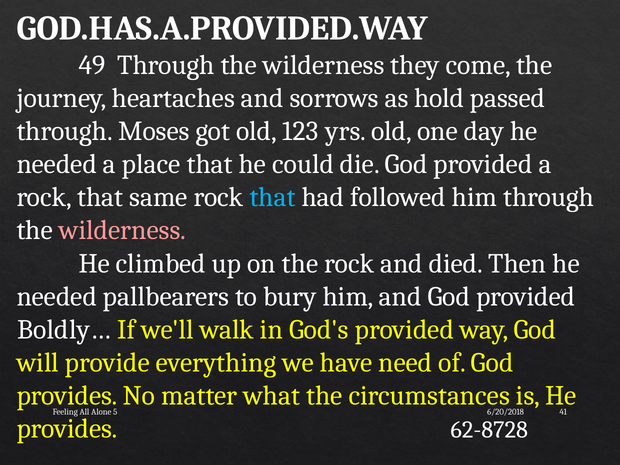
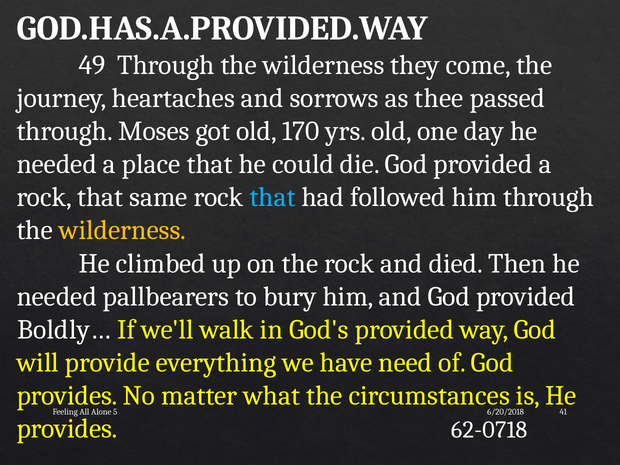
hold: hold -> thee
123: 123 -> 170
wilderness at (122, 230) colour: pink -> yellow
62-8728: 62-8728 -> 62-0718
